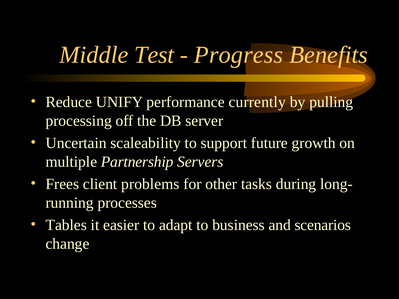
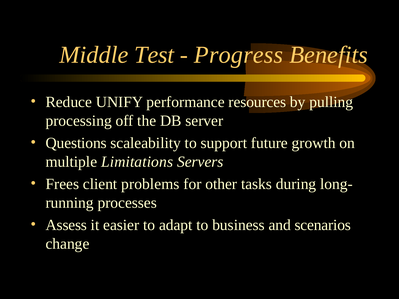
currently: currently -> resources
Uncertain: Uncertain -> Questions
Partnership: Partnership -> Limitations
Tables: Tables -> Assess
